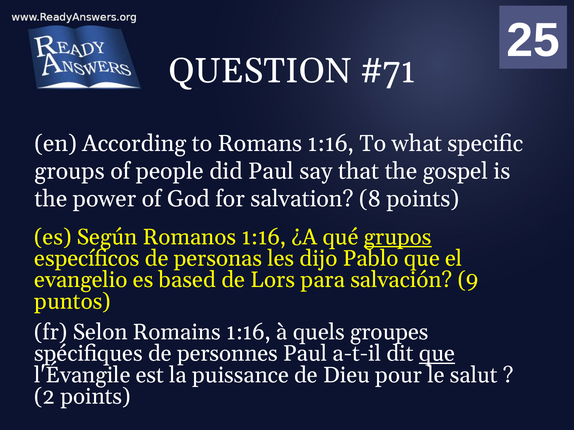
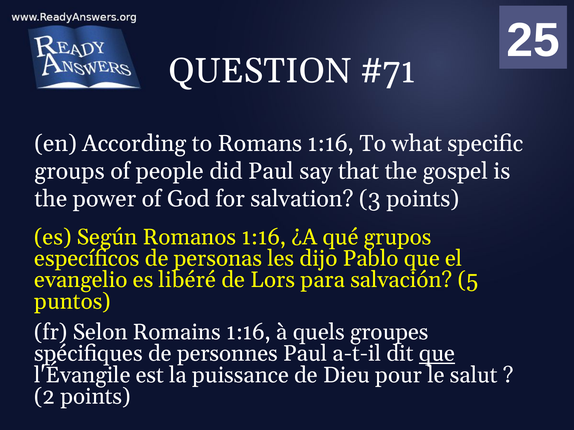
8: 8 -> 3
grupos underline: present -> none
based: based -> libéré
9: 9 -> 5
